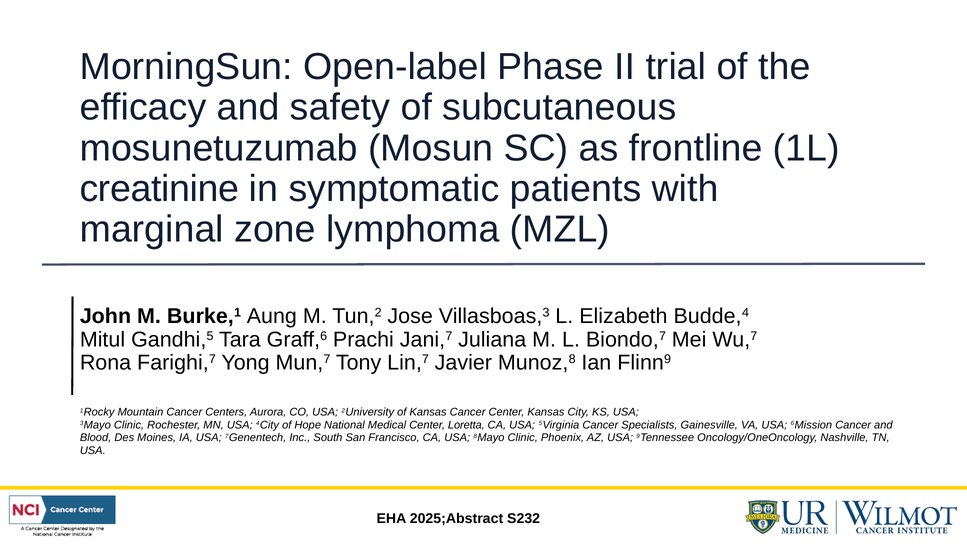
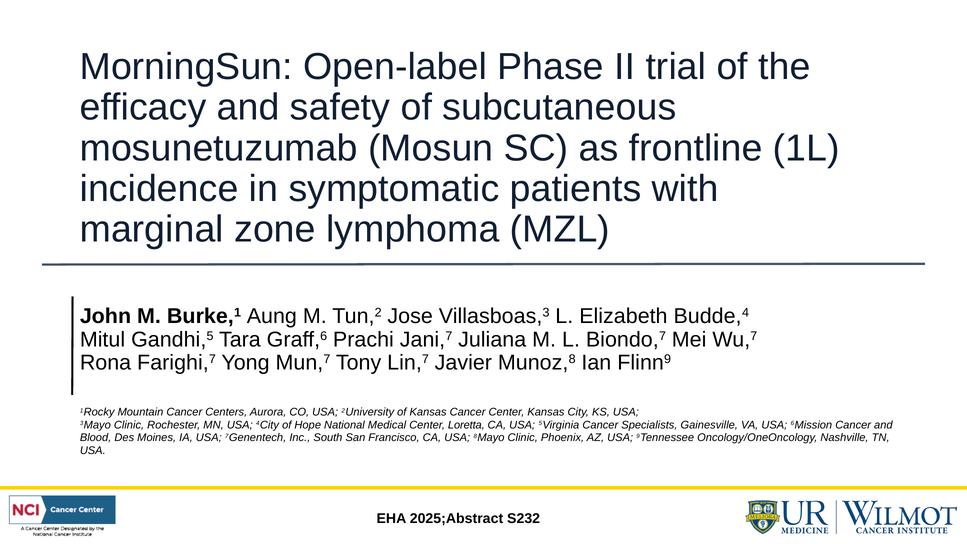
creatinine: creatinine -> incidence
